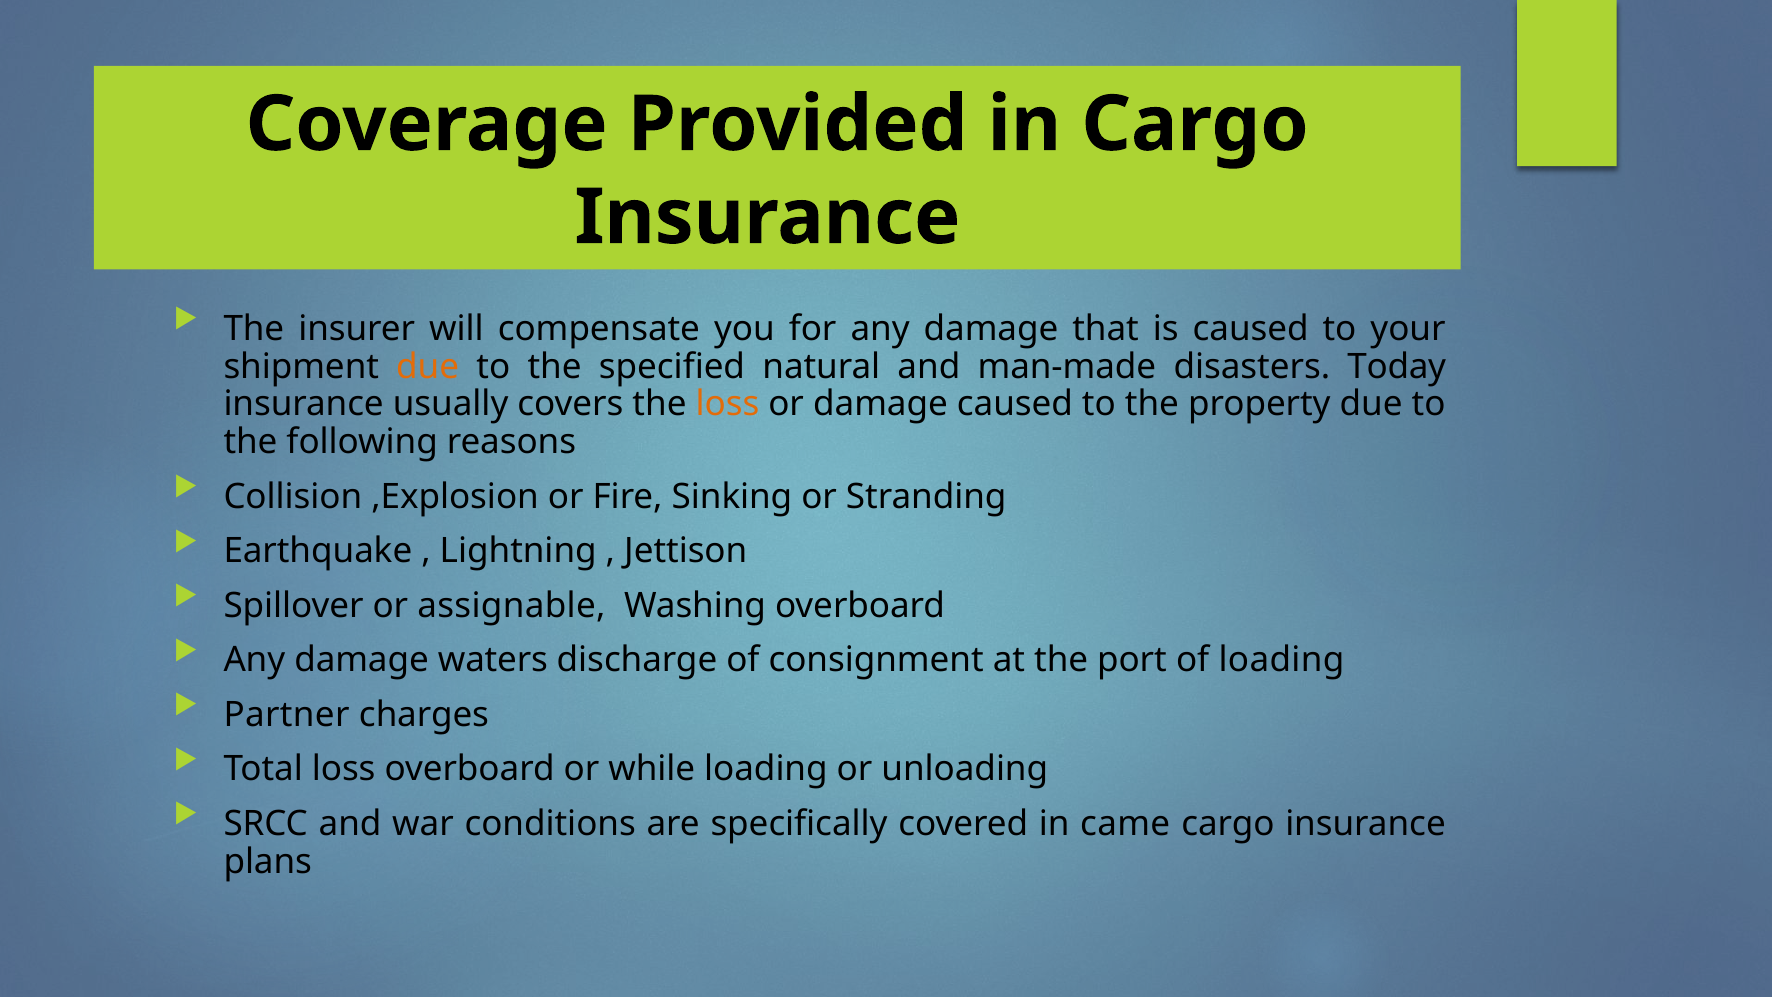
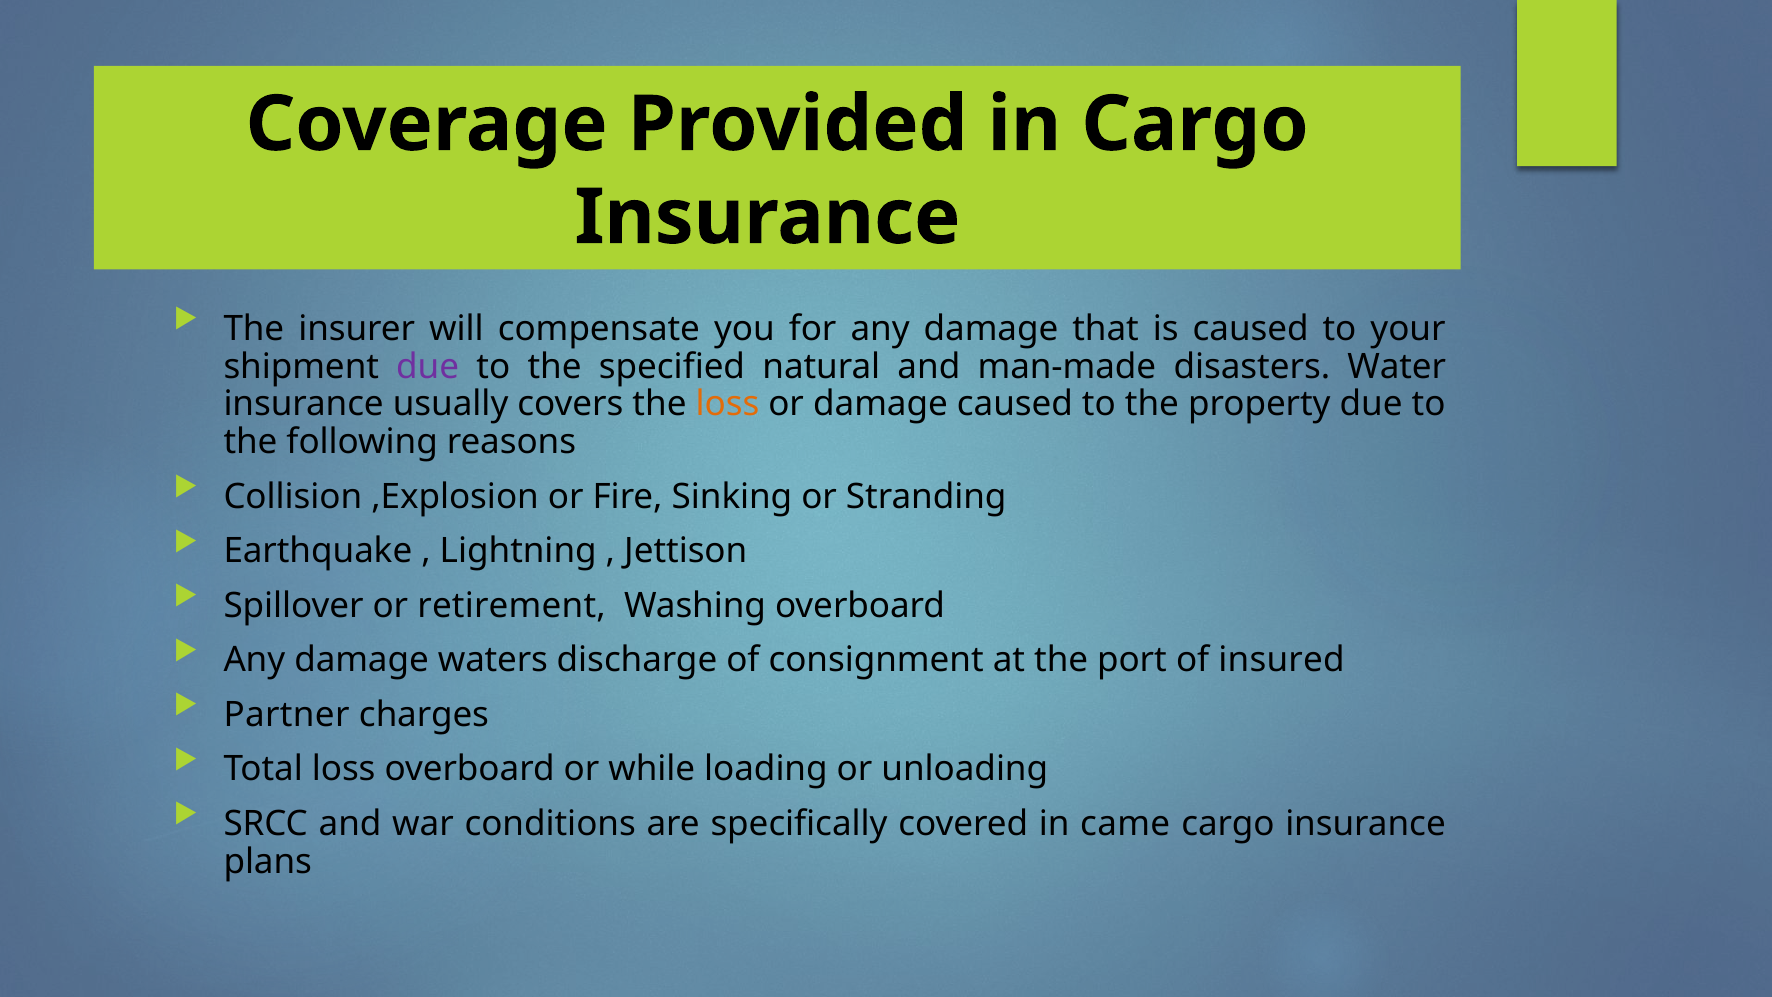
due at (428, 366) colour: orange -> purple
Today: Today -> Water
assignable: assignable -> retirement
of loading: loading -> insured
